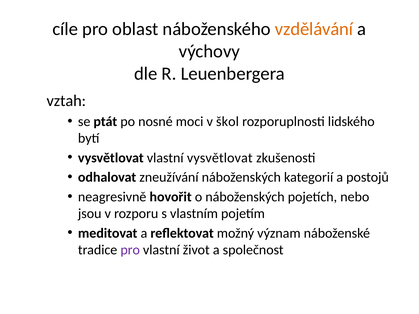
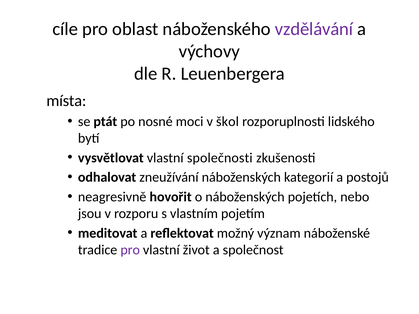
vzdělávání colour: orange -> purple
vztah: vztah -> místa
vlastní vysvětlovat: vysvětlovat -> společnosti
